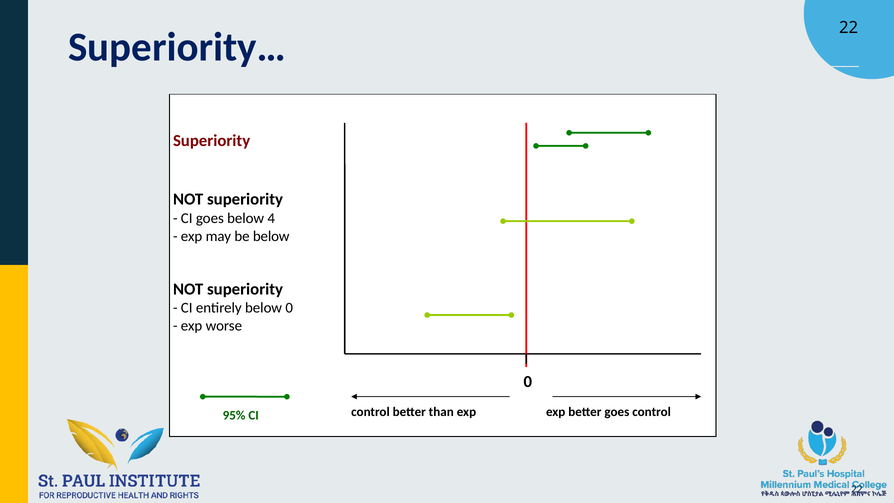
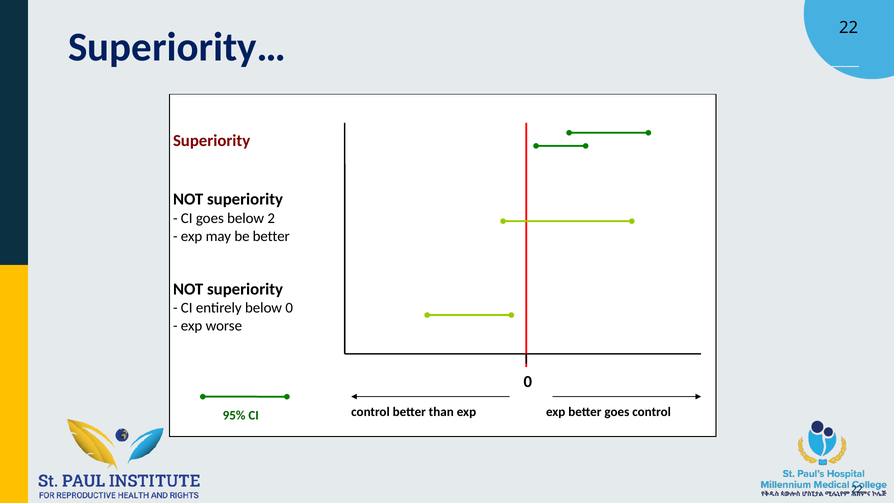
4: 4 -> 2
be below: below -> better
